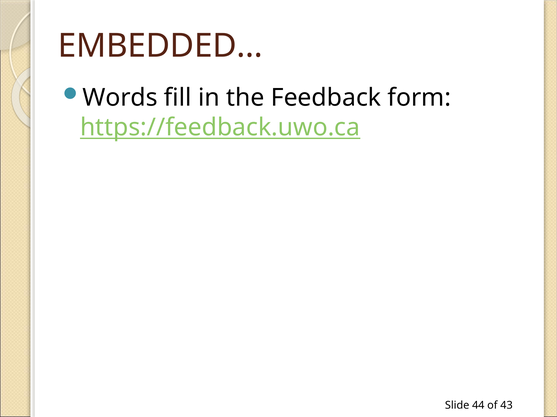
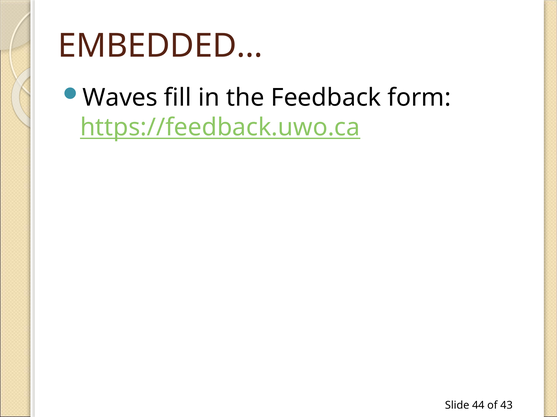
Words: Words -> Waves
